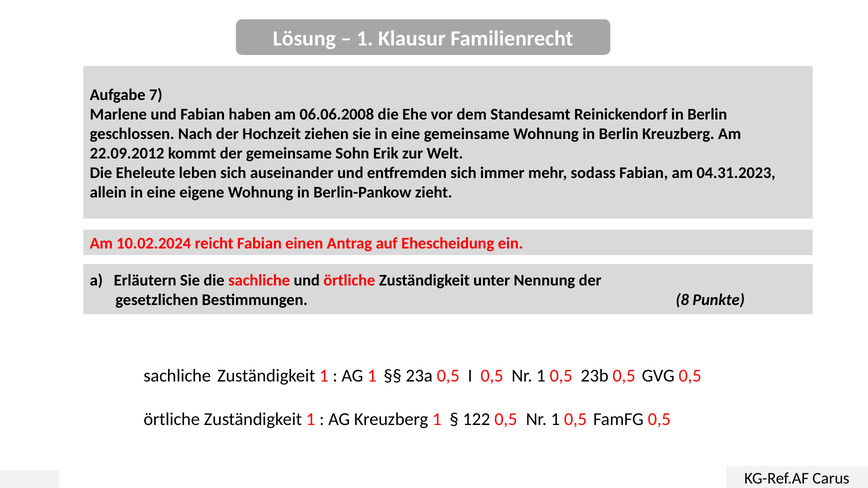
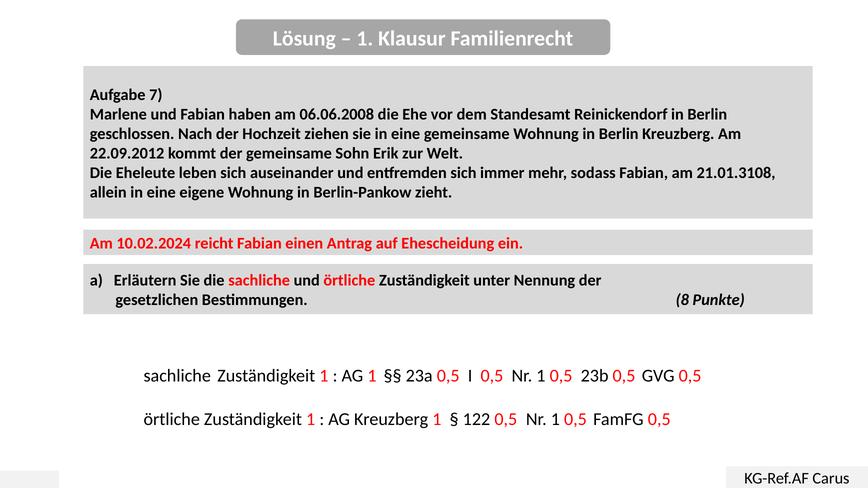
04.31.2023: 04.31.2023 -> 21.01.3108
